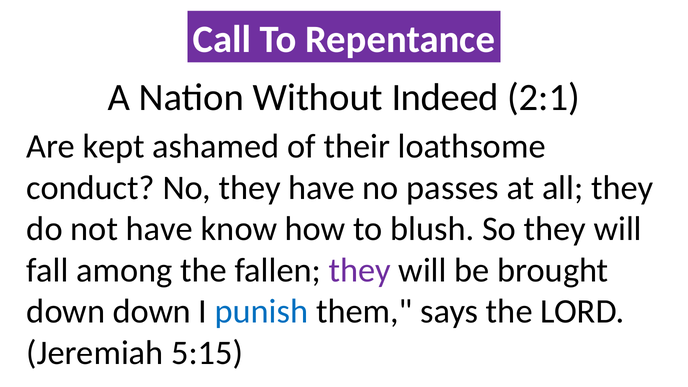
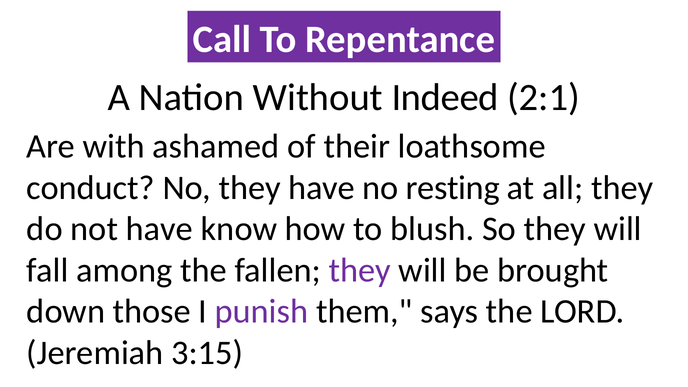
kept: kept -> with
passes: passes -> resting
down down: down -> those
punish colour: blue -> purple
5:15: 5:15 -> 3:15
